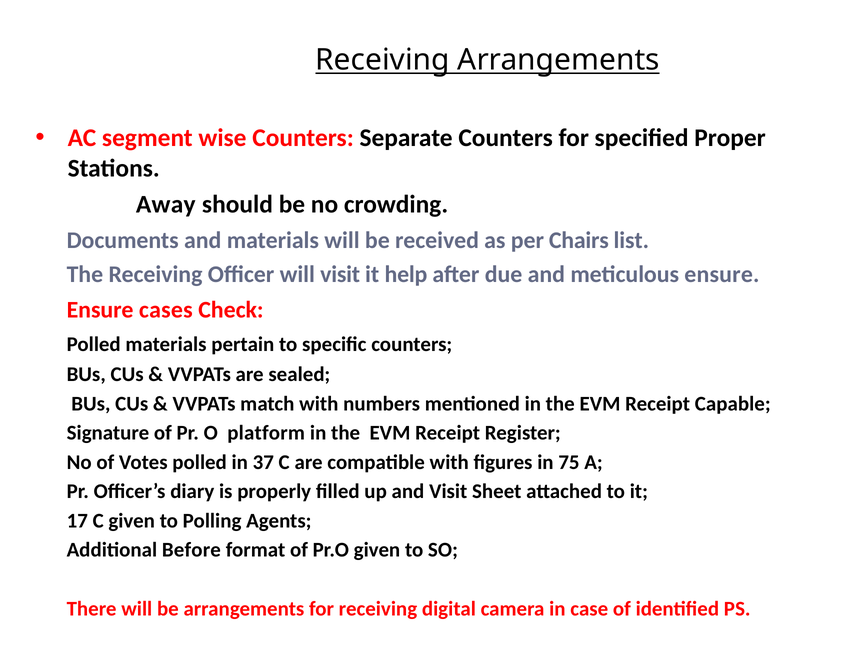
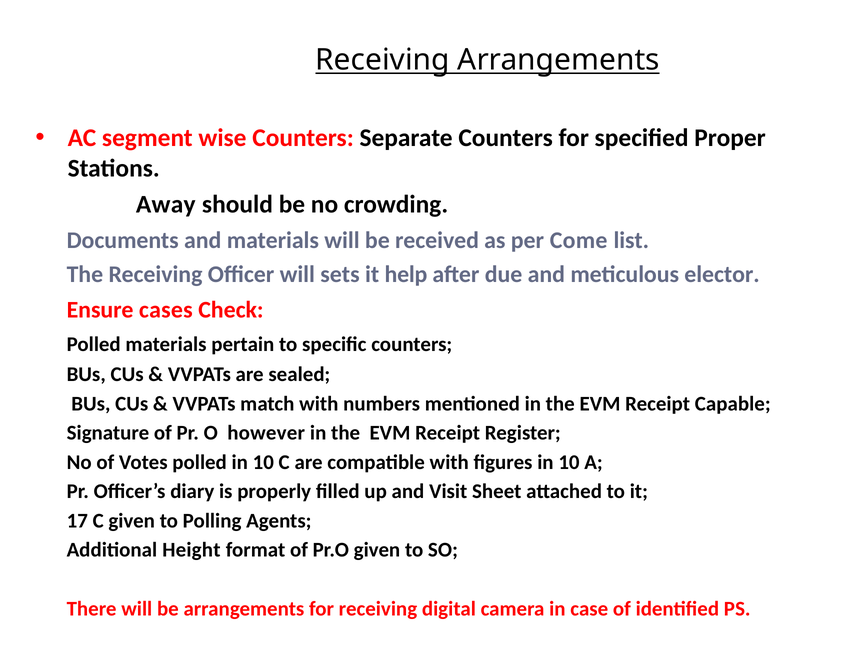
Chairs: Chairs -> Come
will visit: visit -> sets
meticulous ensure: ensure -> elector
platform: platform -> however
polled in 37: 37 -> 10
figures in 75: 75 -> 10
Before: Before -> Height
